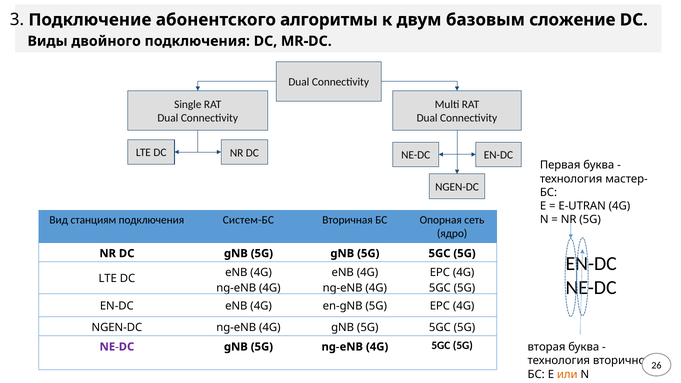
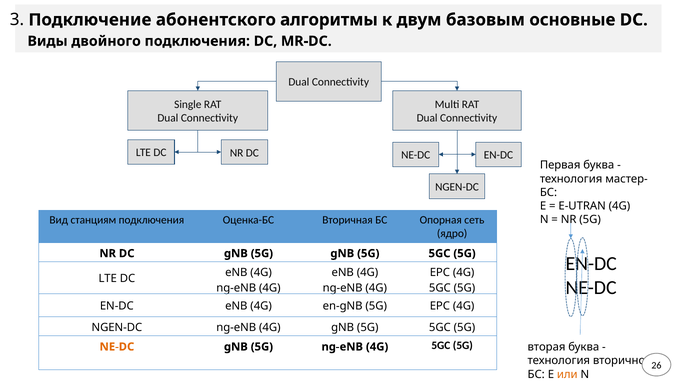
сложение: сложение -> основные
Систем-БС: Систем-БС -> Оценка-БС
NE-DC at (117, 347) colour: purple -> orange
